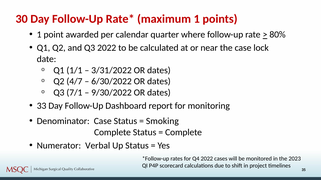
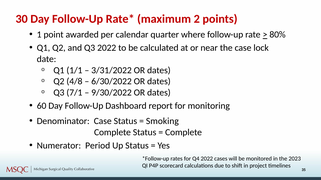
maximum 1: 1 -> 2
4/7: 4/7 -> 4/8
33: 33 -> 60
Verbal: Verbal -> Period
